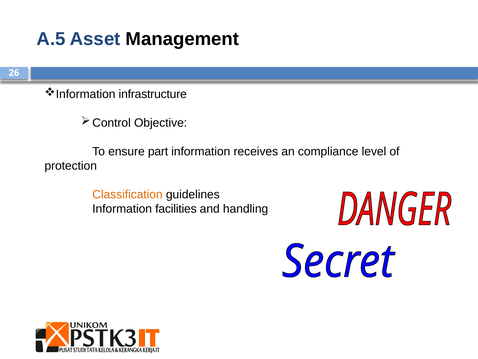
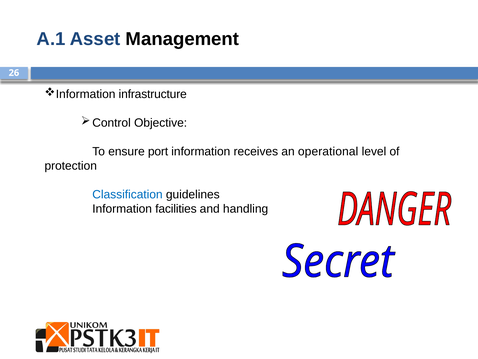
A.5: A.5 -> A.1
part: part -> port
compliance: compliance -> operational
Classification colour: orange -> blue
